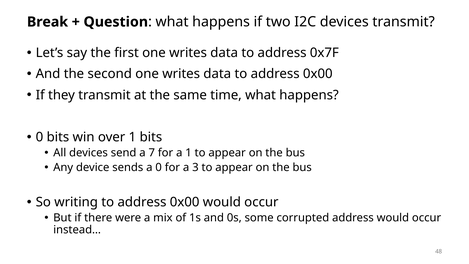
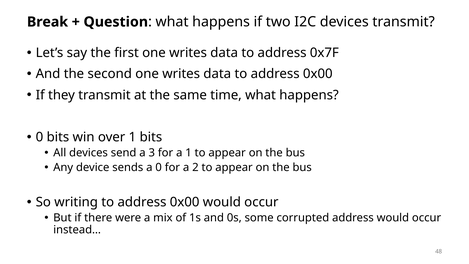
7: 7 -> 3
3: 3 -> 2
